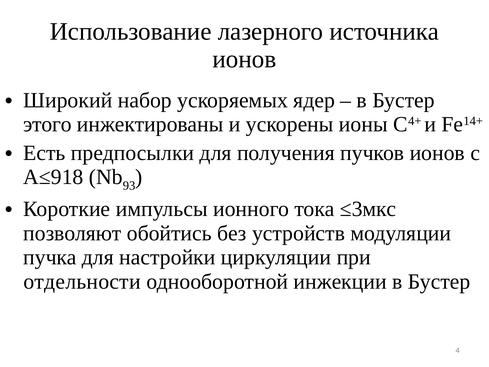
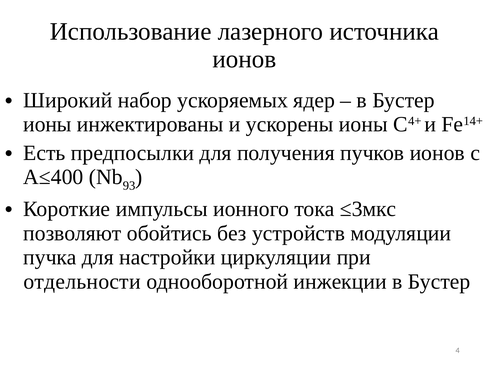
этого at (47, 124): этого -> ионы
А≤918: А≤918 -> А≤400
